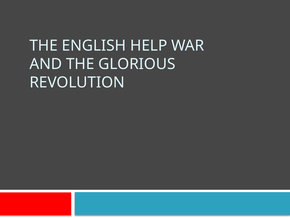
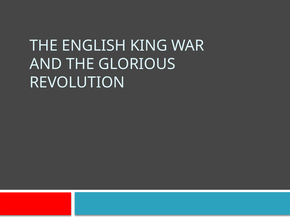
HELP: HELP -> KING
